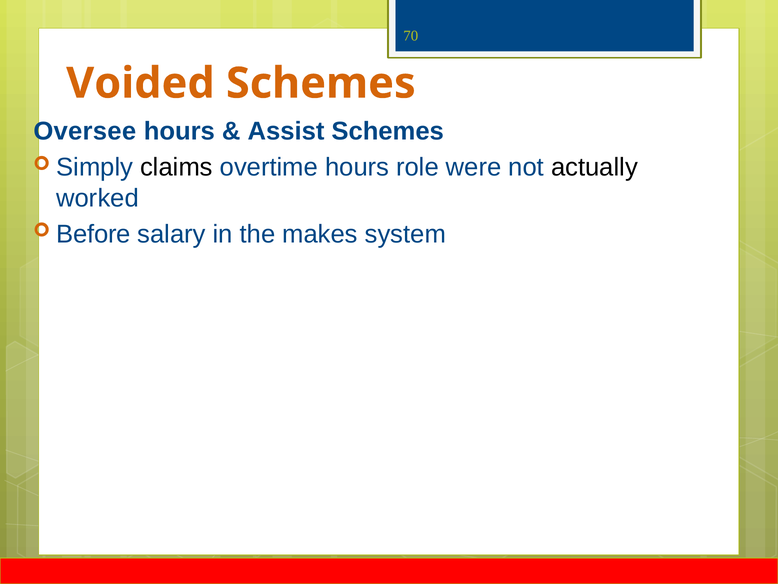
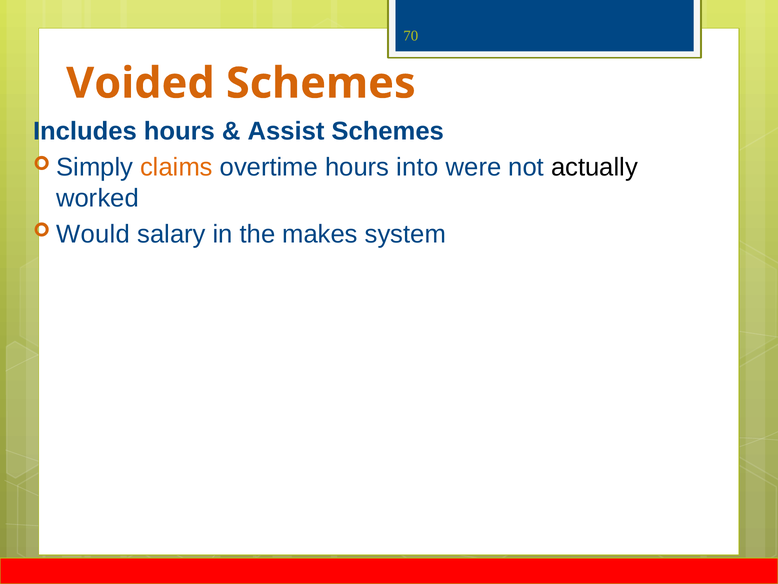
Oversee: Oversee -> Includes
claims colour: black -> orange
role: role -> into
Before: Before -> Would
